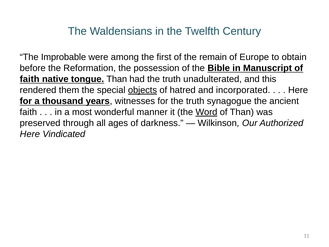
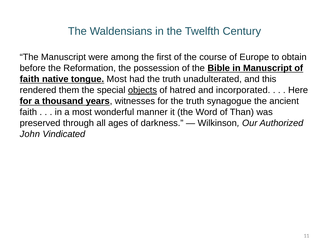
The Improbable: Improbable -> Manuscript
remain: remain -> course
tongue Than: Than -> Most
Word underline: present -> none
Here at (30, 134): Here -> John
